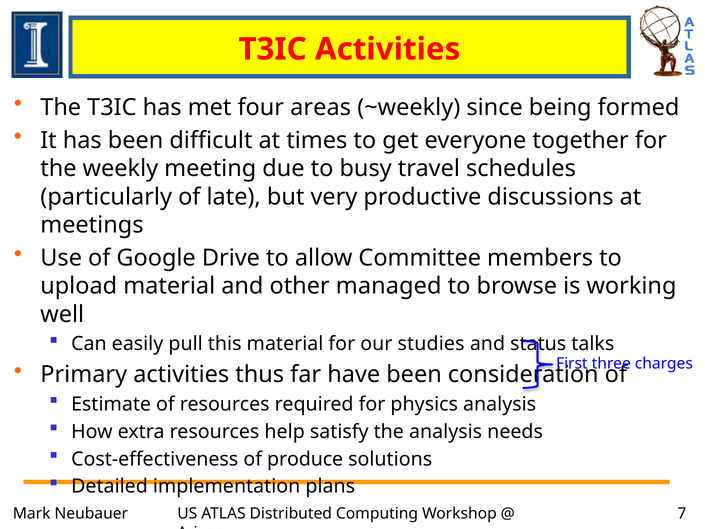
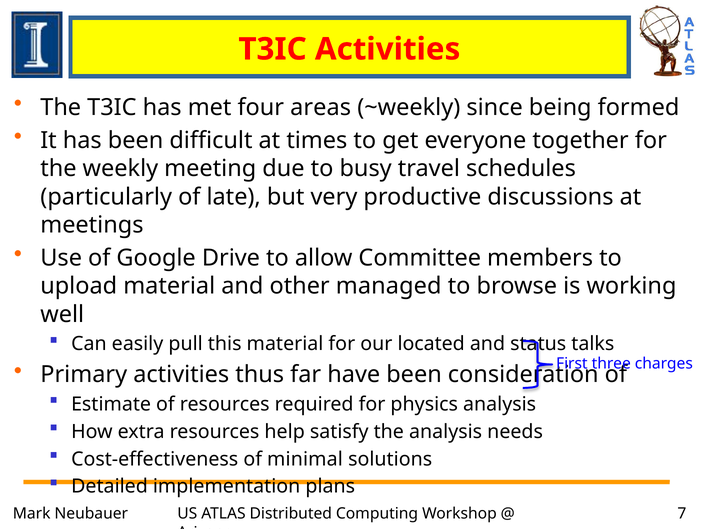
studies: studies -> located
produce: produce -> minimal
